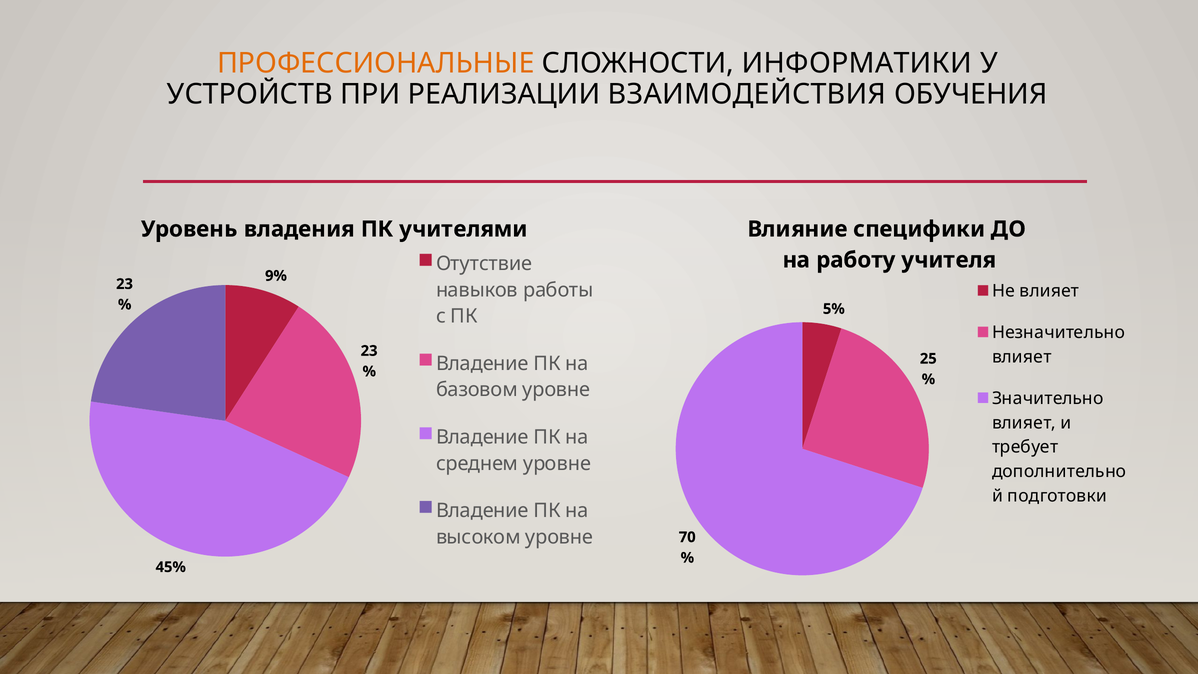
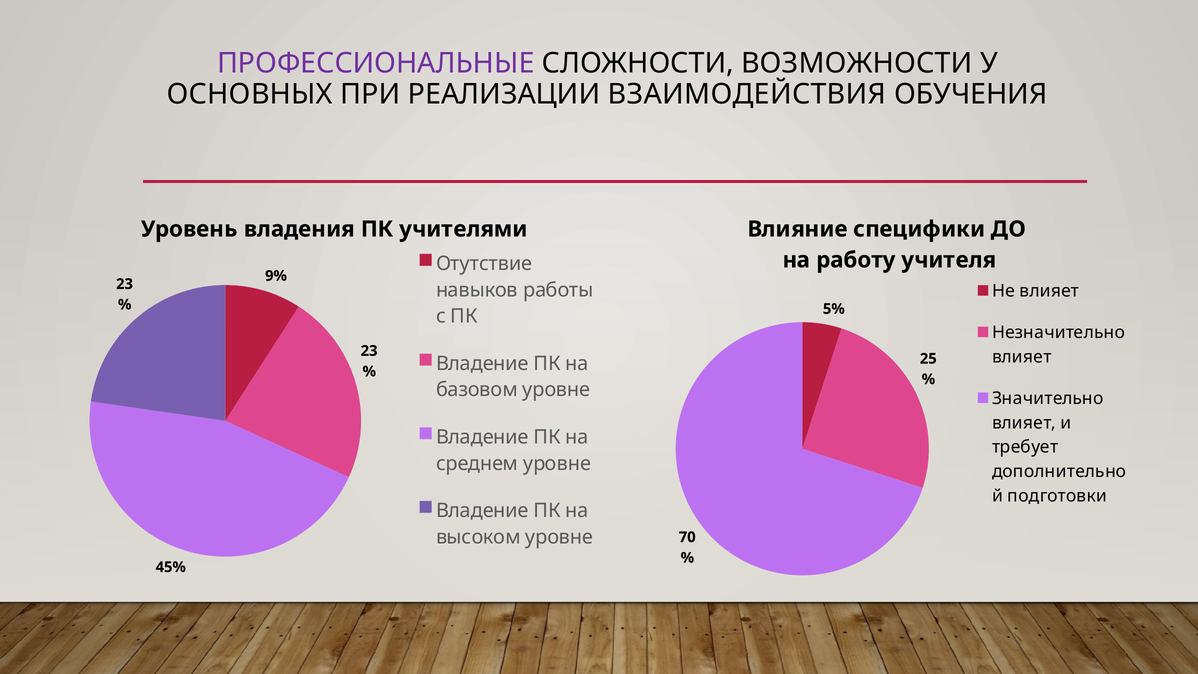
ПРОФЕССИОНАЛЬНЫЕ colour: orange -> purple
ИНФОРМАТИКИ: ИНФОРМАТИКИ -> ВОЗМОЖНОСТИ
УСТРОЙСТВ: УСТРОЙСТВ -> ОСНОВНЫХ
